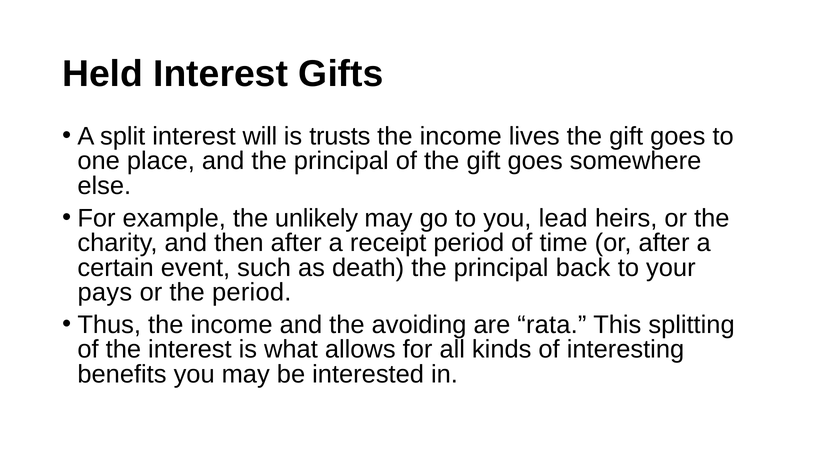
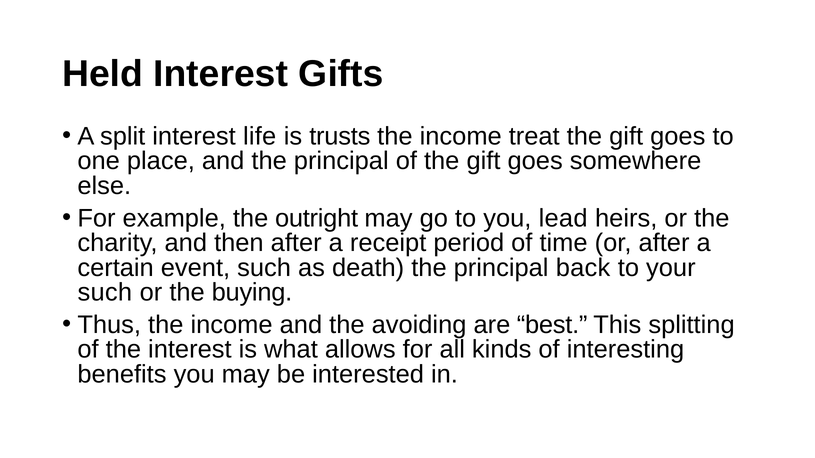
will: will -> life
lives: lives -> treat
unlikely: unlikely -> outright
pays at (105, 293): pays -> such
the period: period -> buying
rata: rata -> best
